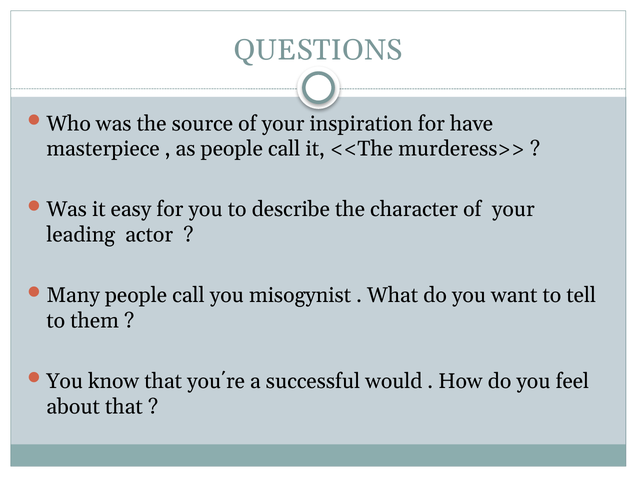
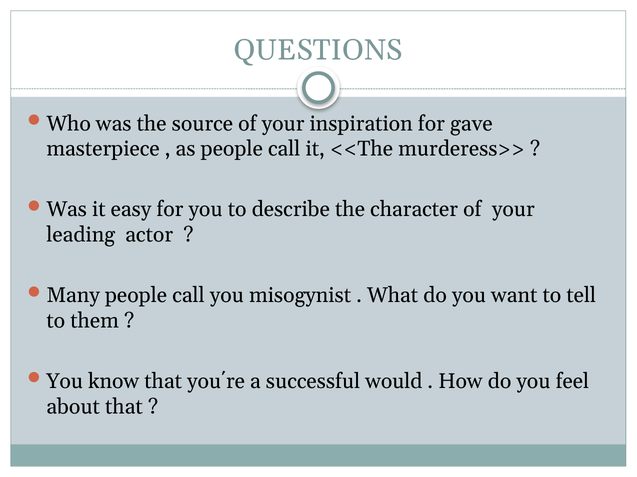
have: have -> gave
